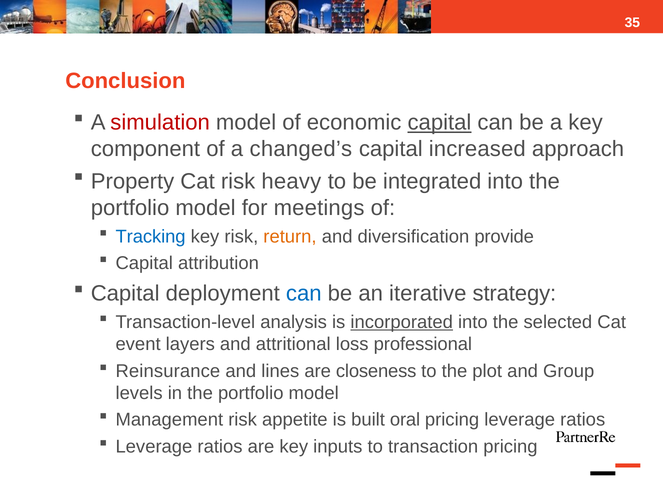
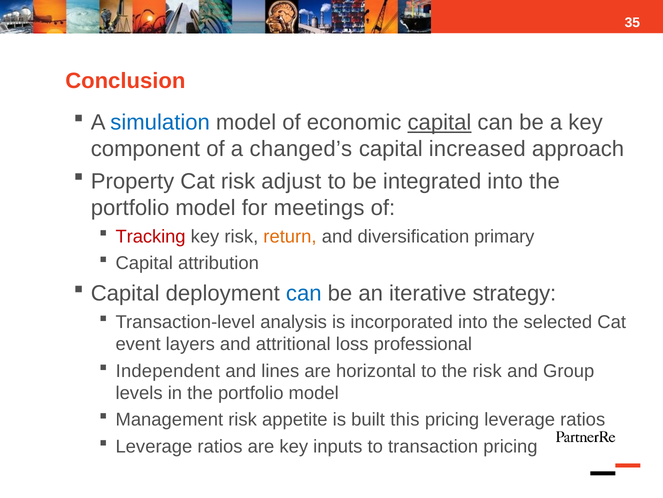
simulation colour: red -> blue
heavy: heavy -> adjust
Tracking colour: blue -> red
provide: provide -> primary
incorporated underline: present -> none
Reinsurance: Reinsurance -> Independent
closeness: closeness -> horizontal
the plot: plot -> risk
oral: oral -> this
